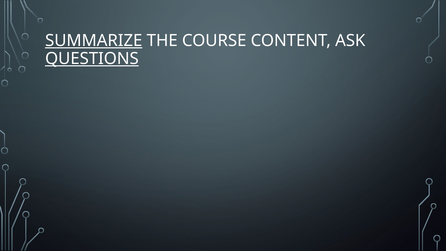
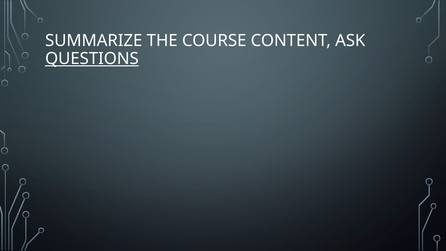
SUMMARIZE underline: present -> none
